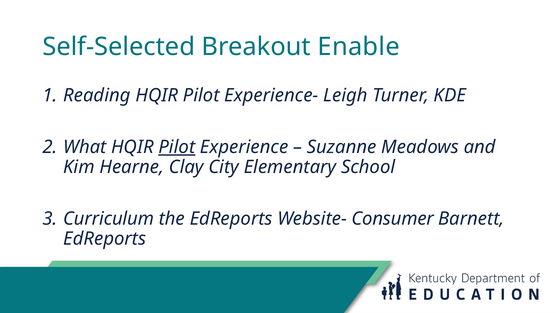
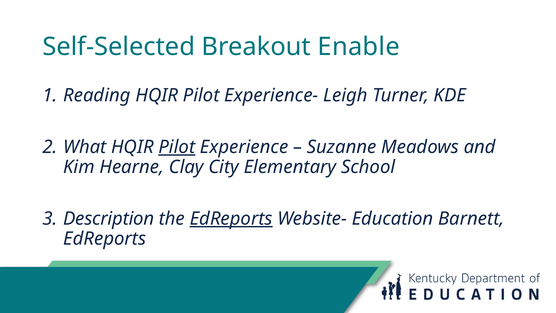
Curriculum: Curriculum -> Description
EdReports at (231, 219) underline: none -> present
Consumer: Consumer -> Education
